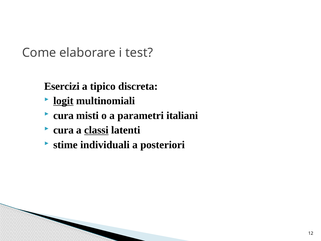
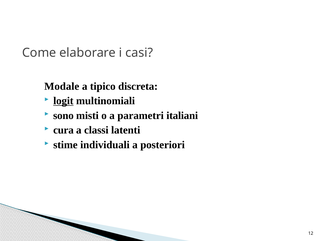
test: test -> casi
Esercizi: Esercizi -> Modale
cura at (63, 115): cura -> sono
classi underline: present -> none
